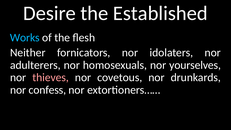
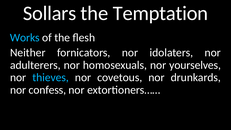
Desire: Desire -> Sollars
Established: Established -> Temptation
thieves colour: pink -> light blue
